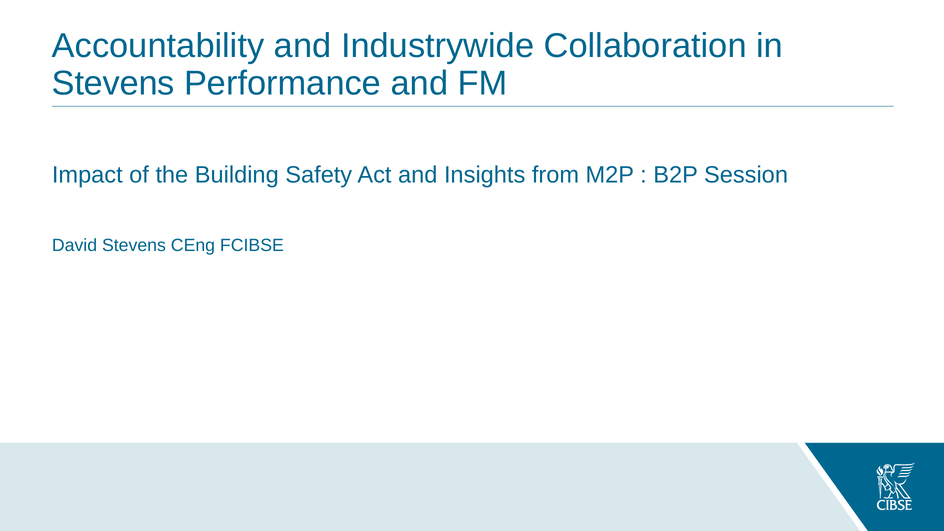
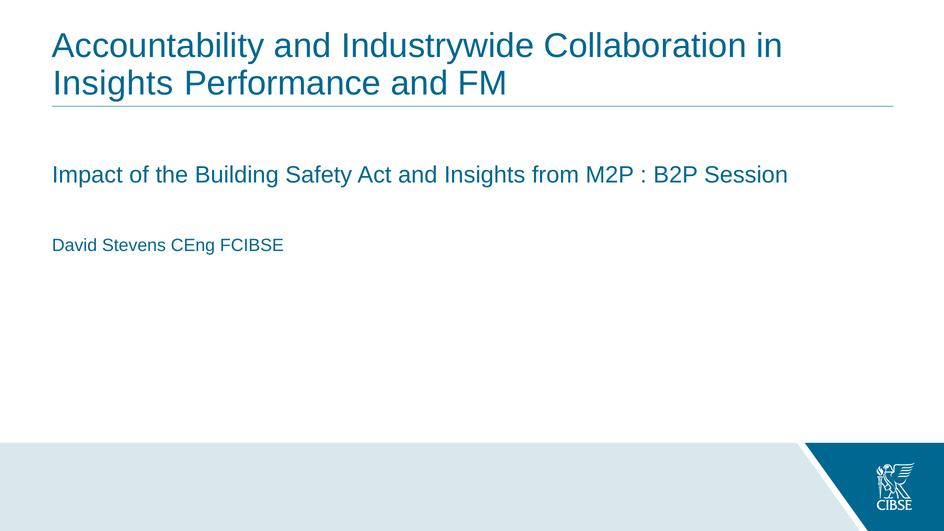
Stevens at (113, 83): Stevens -> Insights
